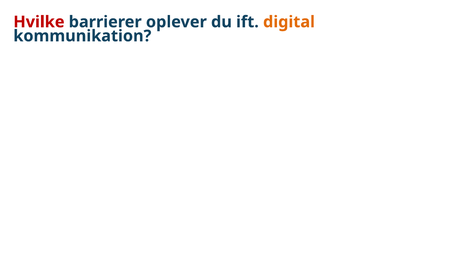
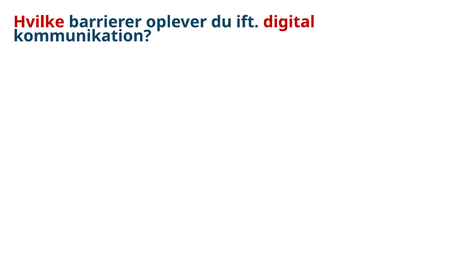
digital colour: orange -> red
